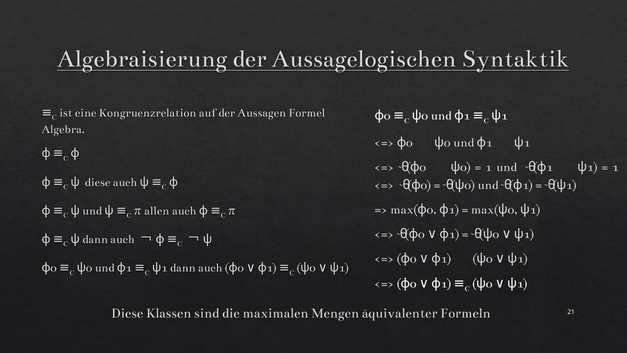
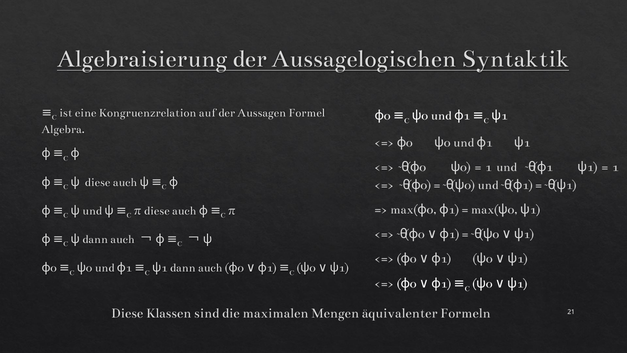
allen at (157, 210): allen -> diese
